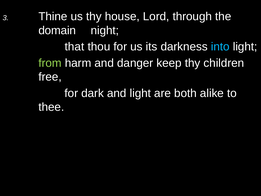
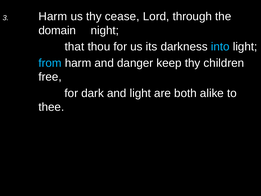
3 Thine: Thine -> Harm
house: house -> cease
from colour: light green -> light blue
